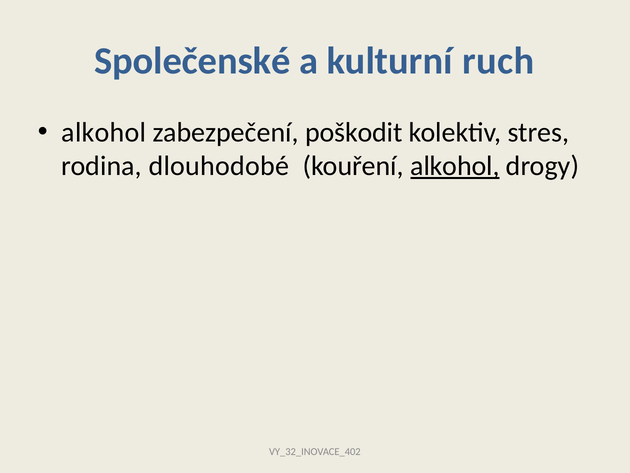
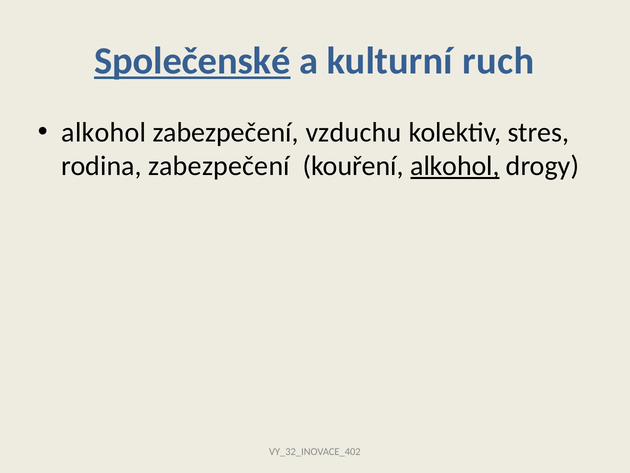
Společenské underline: none -> present
poškodit: poškodit -> vzduchu
rodina dlouhodobé: dlouhodobé -> zabezpečení
